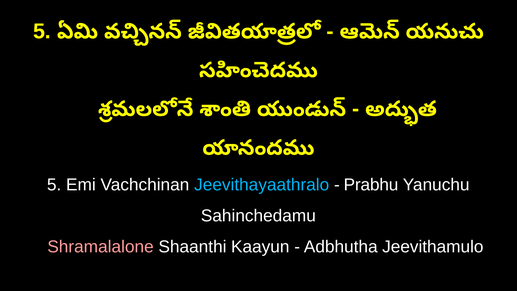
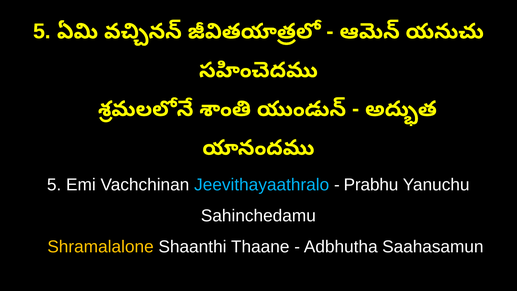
Shramalalone colour: pink -> yellow
Kaayun: Kaayun -> Thaane
Jeevithamulo: Jeevithamulo -> Saahasamun
